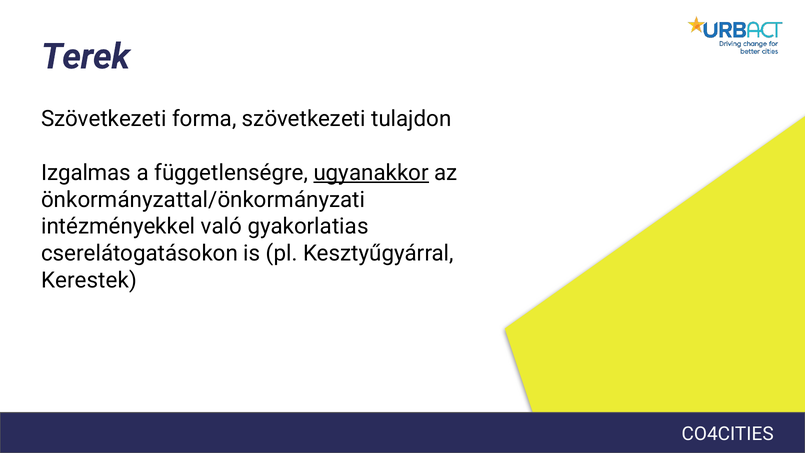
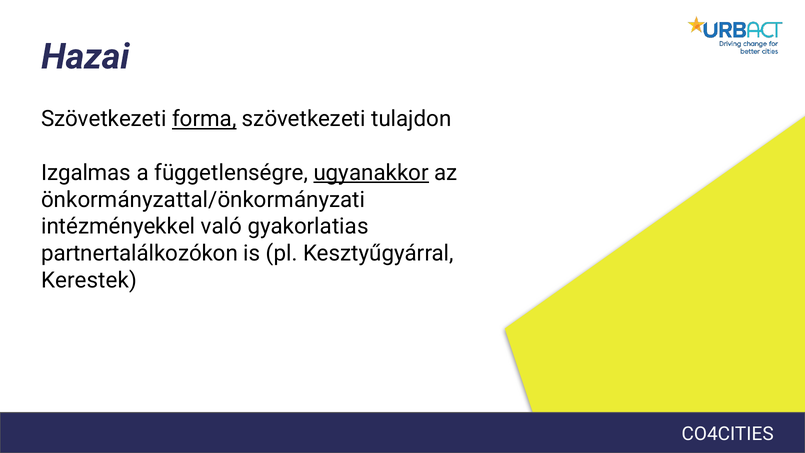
Terek: Terek -> Hazai
forma underline: none -> present
cserelátogatásokon: cserelátogatásokon -> partnertalálkozókon
